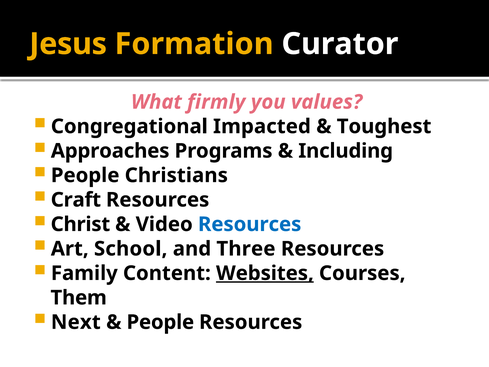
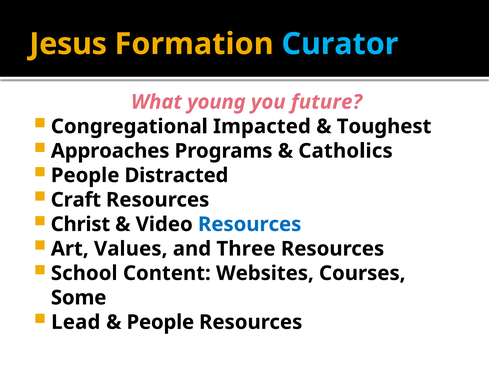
Curator colour: white -> light blue
firmly: firmly -> young
values: values -> future
Including: Including -> Catholics
Christians: Christians -> Distracted
School: School -> Values
Family: Family -> School
Websites underline: present -> none
Them: Them -> Some
Next: Next -> Lead
